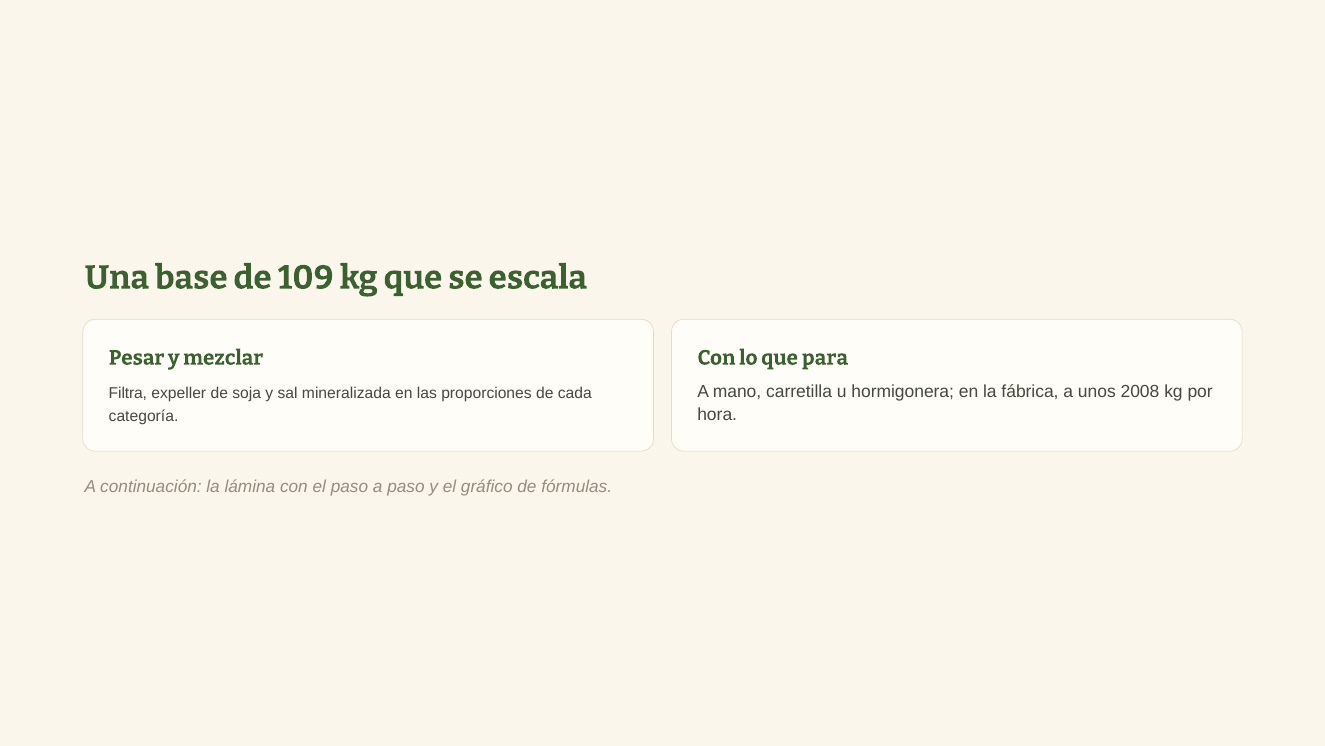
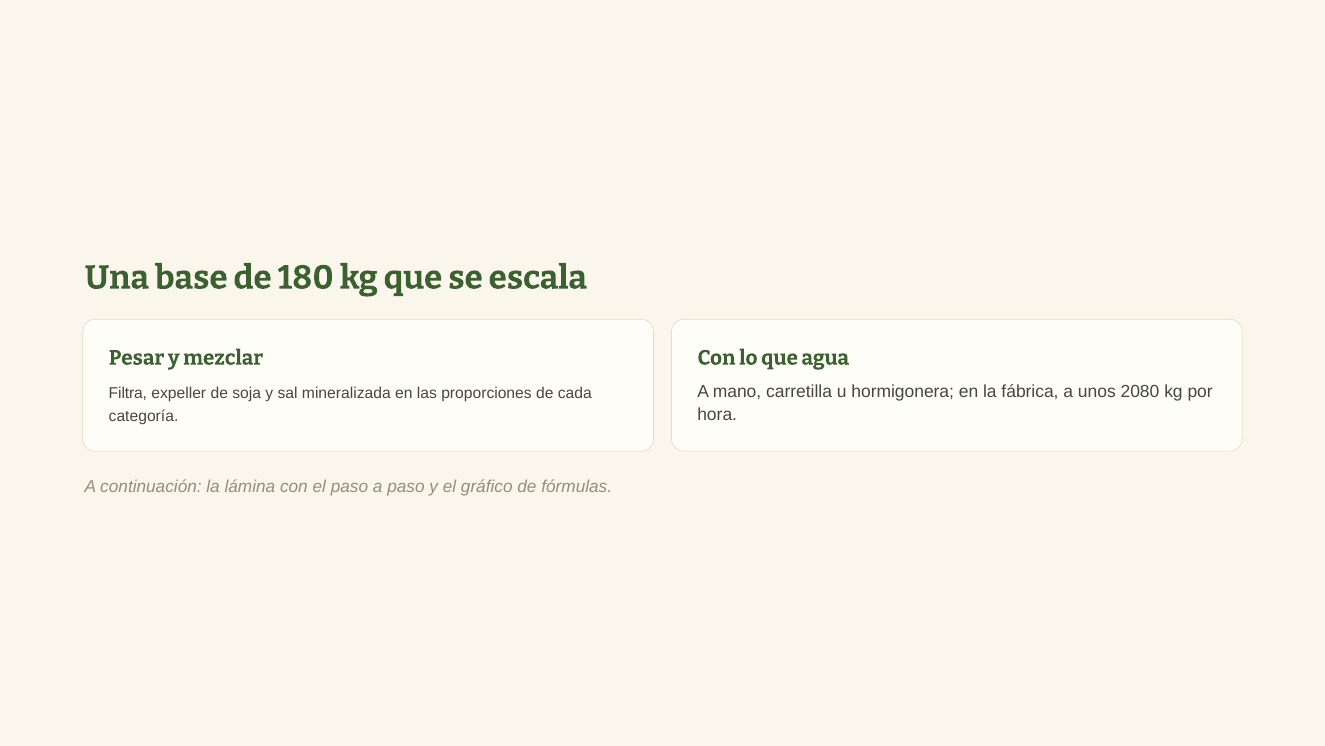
109: 109 -> 180
para: para -> agua
2008: 2008 -> 2080
